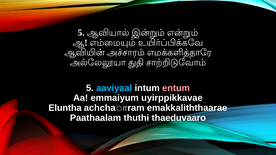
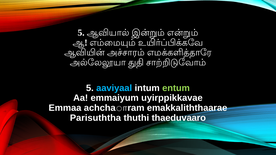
entum colour: pink -> light green
Eluntha: Eluntha -> Emmaa
Paathaalam: Paathaalam -> Parisuththa
